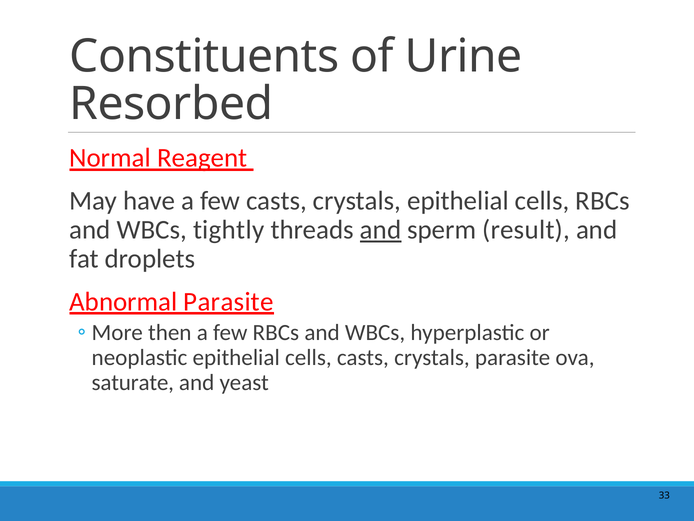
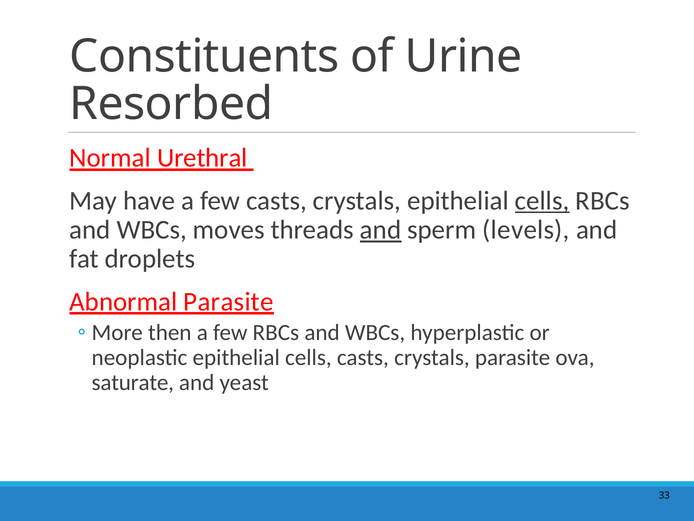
Reagent: Reagent -> Urethral
cells at (542, 201) underline: none -> present
tightly: tightly -> moves
result: result -> levels
